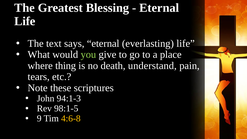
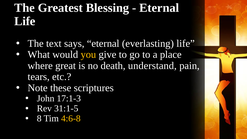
you colour: light green -> yellow
thing: thing -> great
94:1-3: 94:1-3 -> 17:1-3
98:1-5: 98:1-5 -> 31:1-5
9: 9 -> 8
